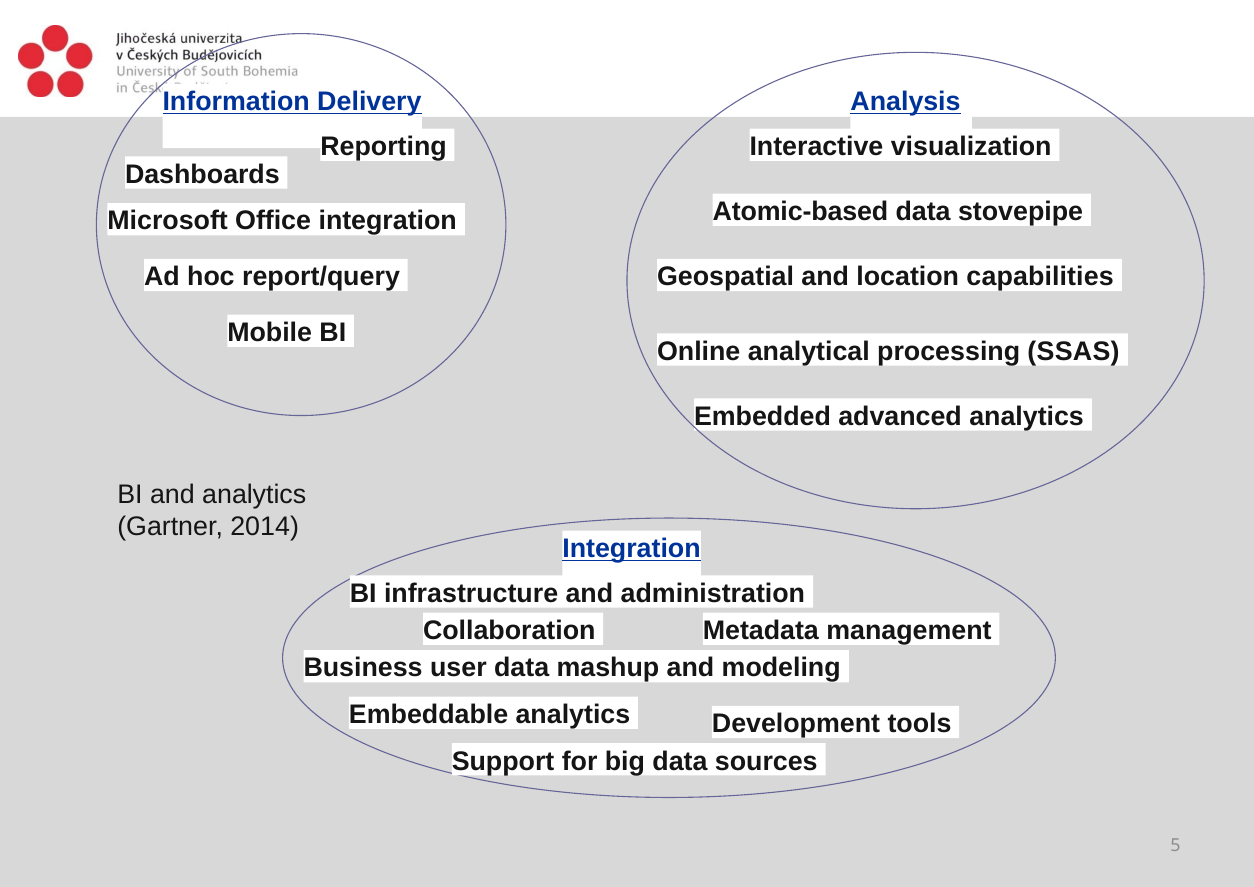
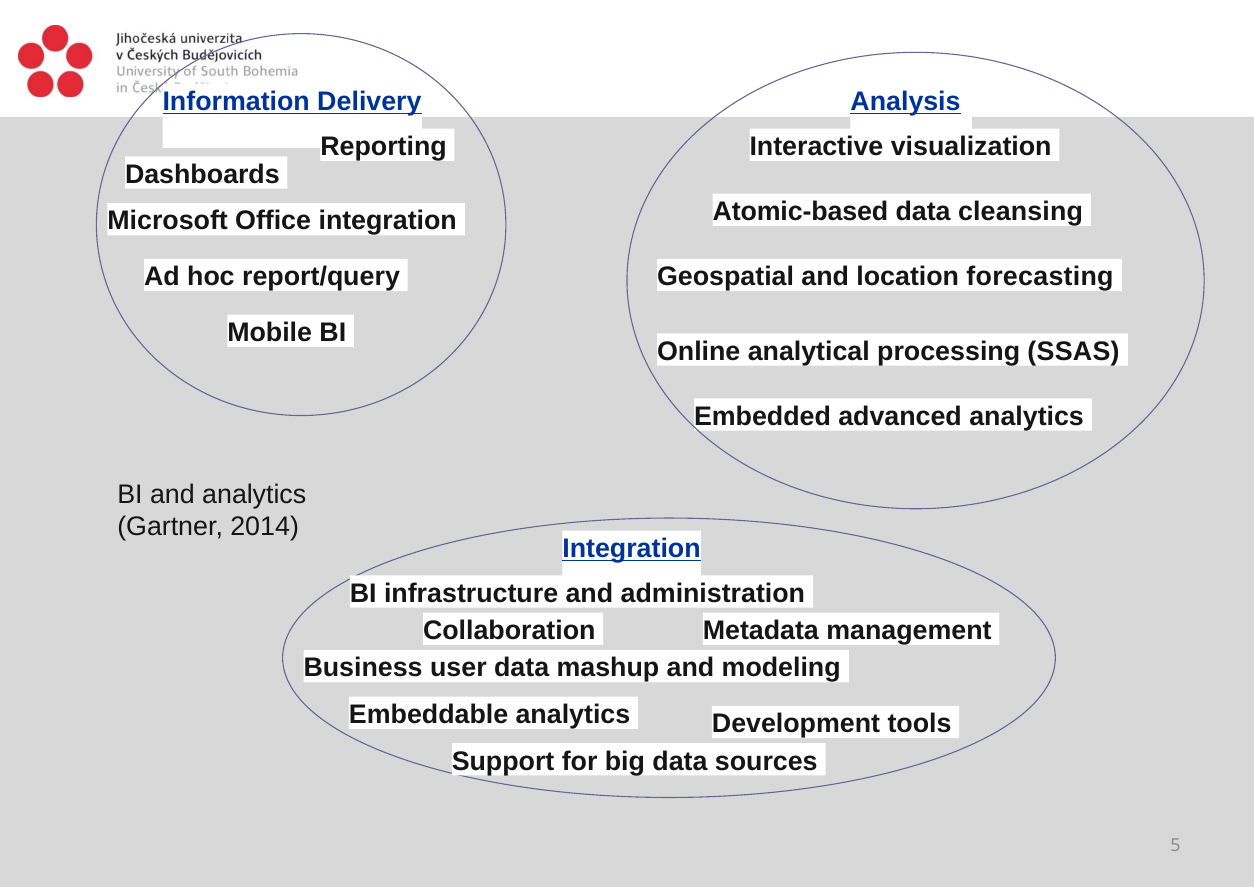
stovepipe: stovepipe -> cleansing
capabilities: capabilities -> forecasting
